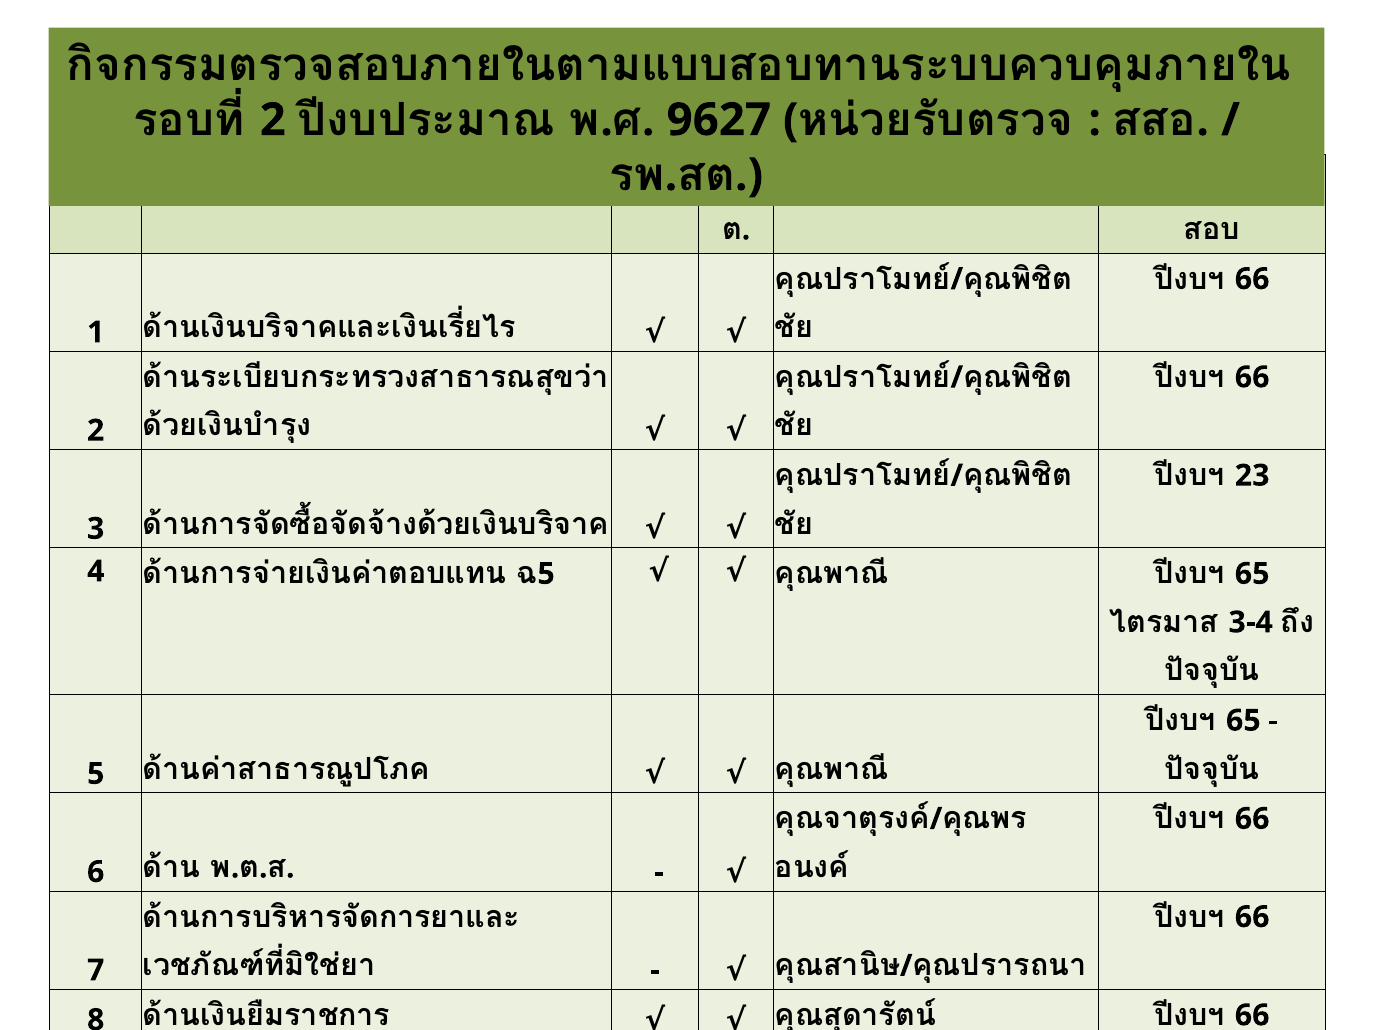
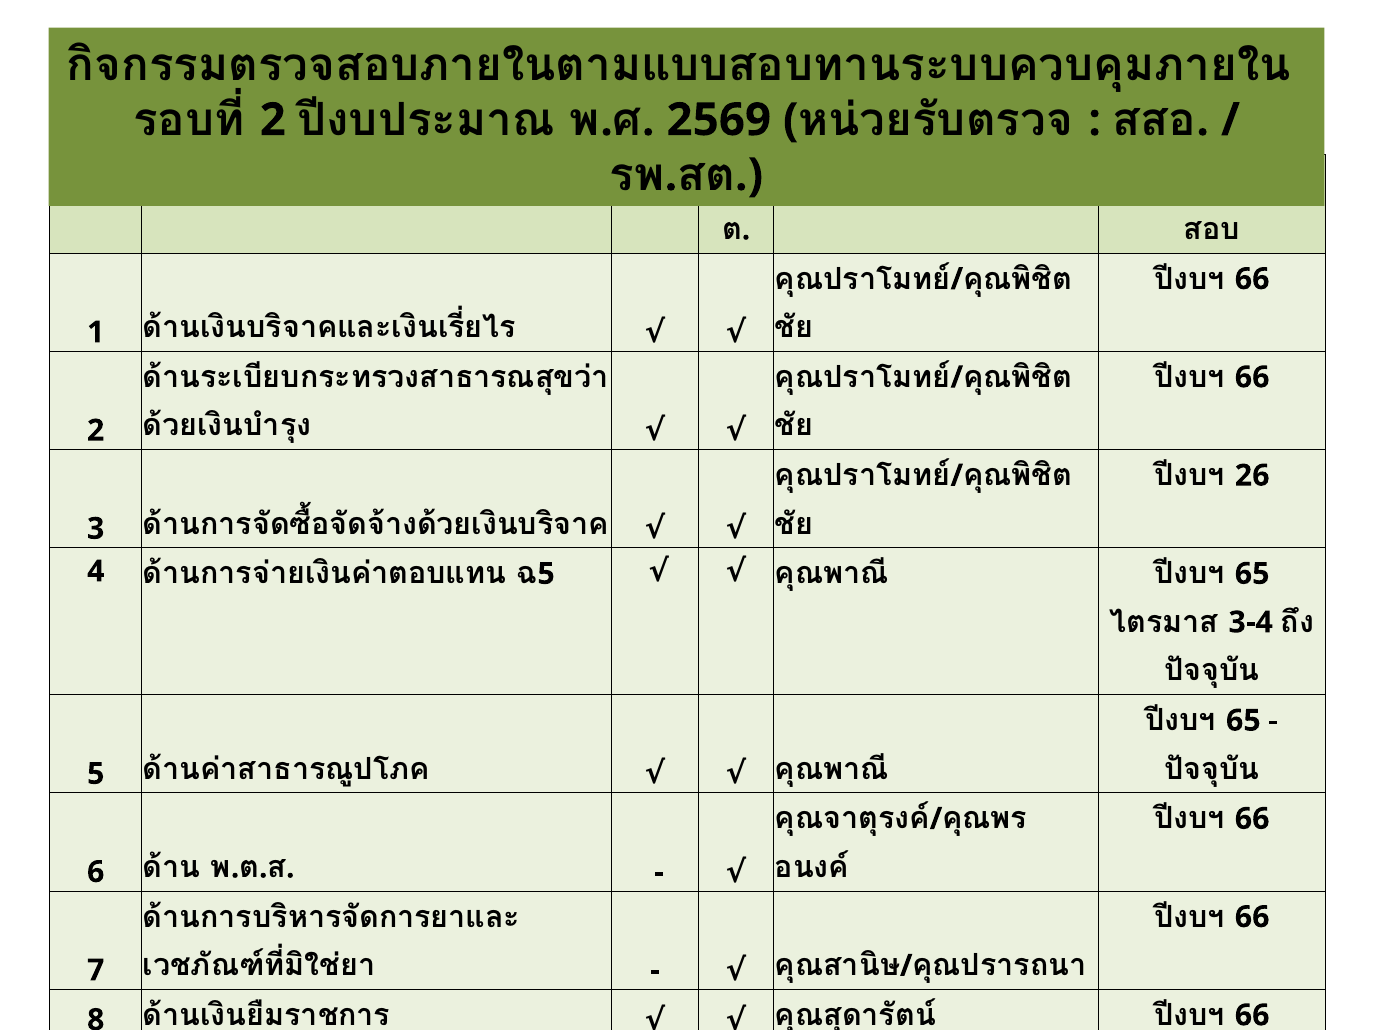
9627: 9627 -> 2569
23: 23 -> 26
